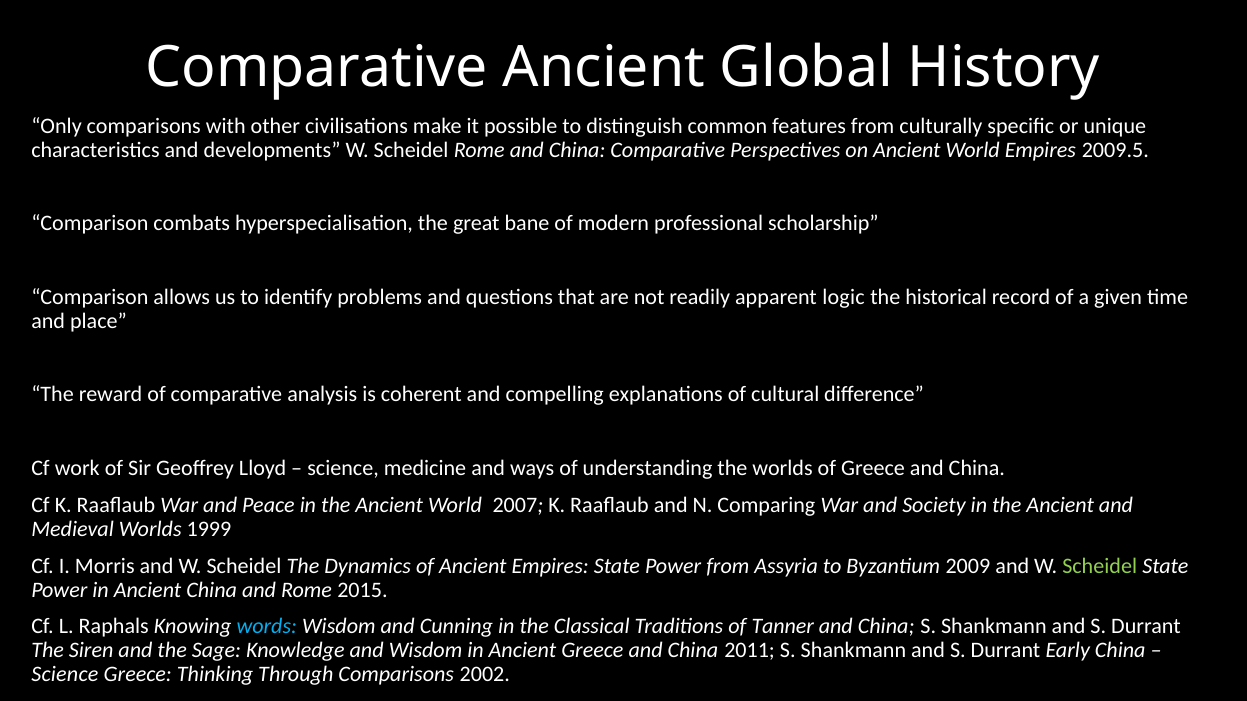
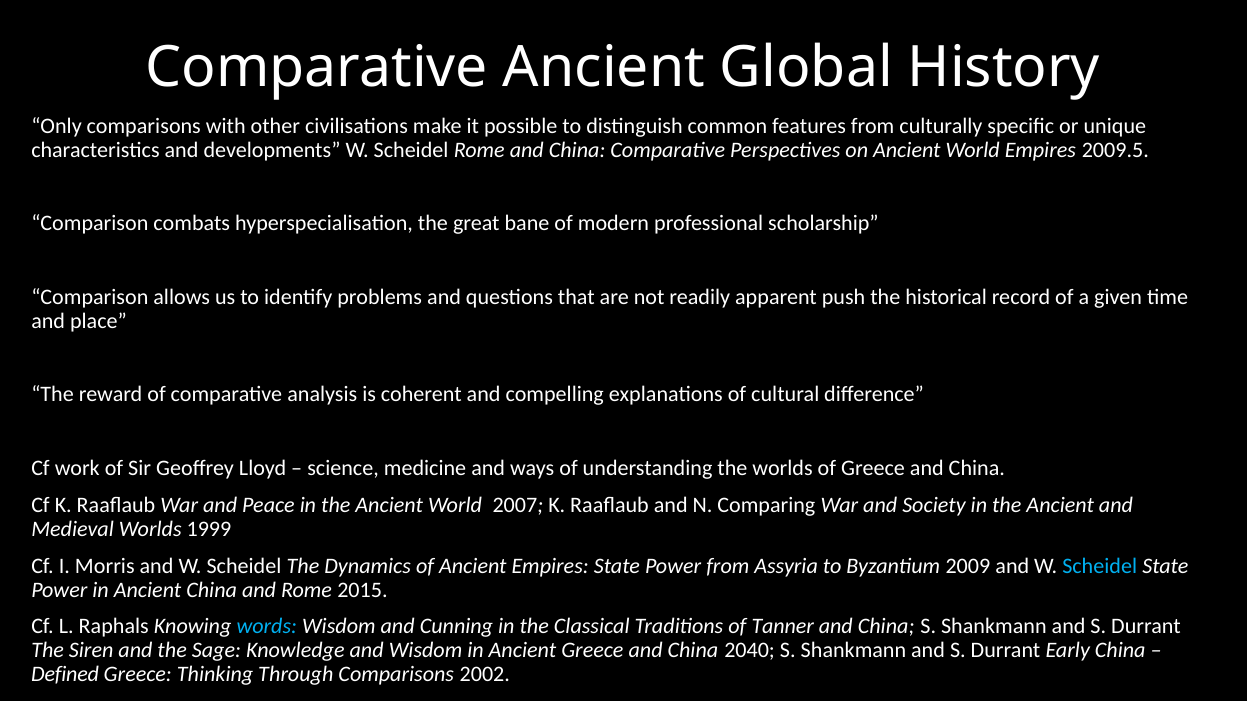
logic: logic -> push
Scheidel at (1100, 566) colour: light green -> light blue
2011: 2011 -> 2040
Science at (65, 675): Science -> Defined
